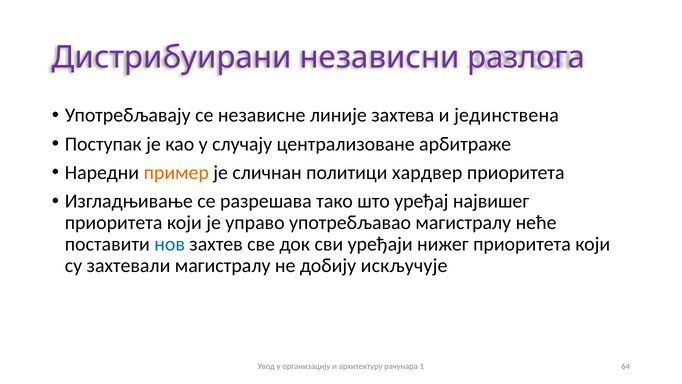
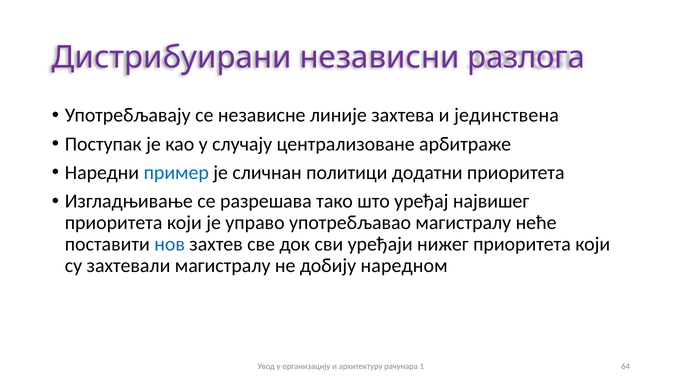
пример colour: orange -> blue
хардвер: хардвер -> додатни
искључује: искључује -> наредном
